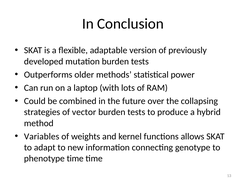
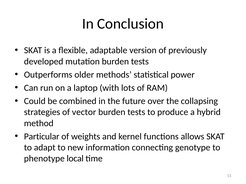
Variables: Variables -> Particular
phenotype time: time -> local
